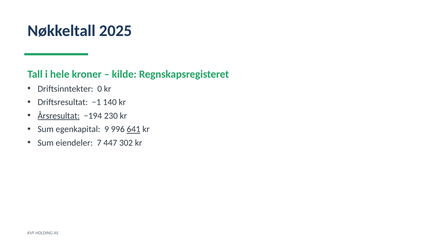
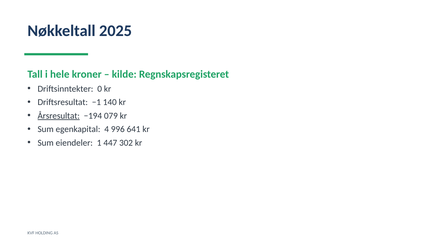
230: 230 -> 079
9: 9 -> 4
641 underline: present -> none
7: 7 -> 1
